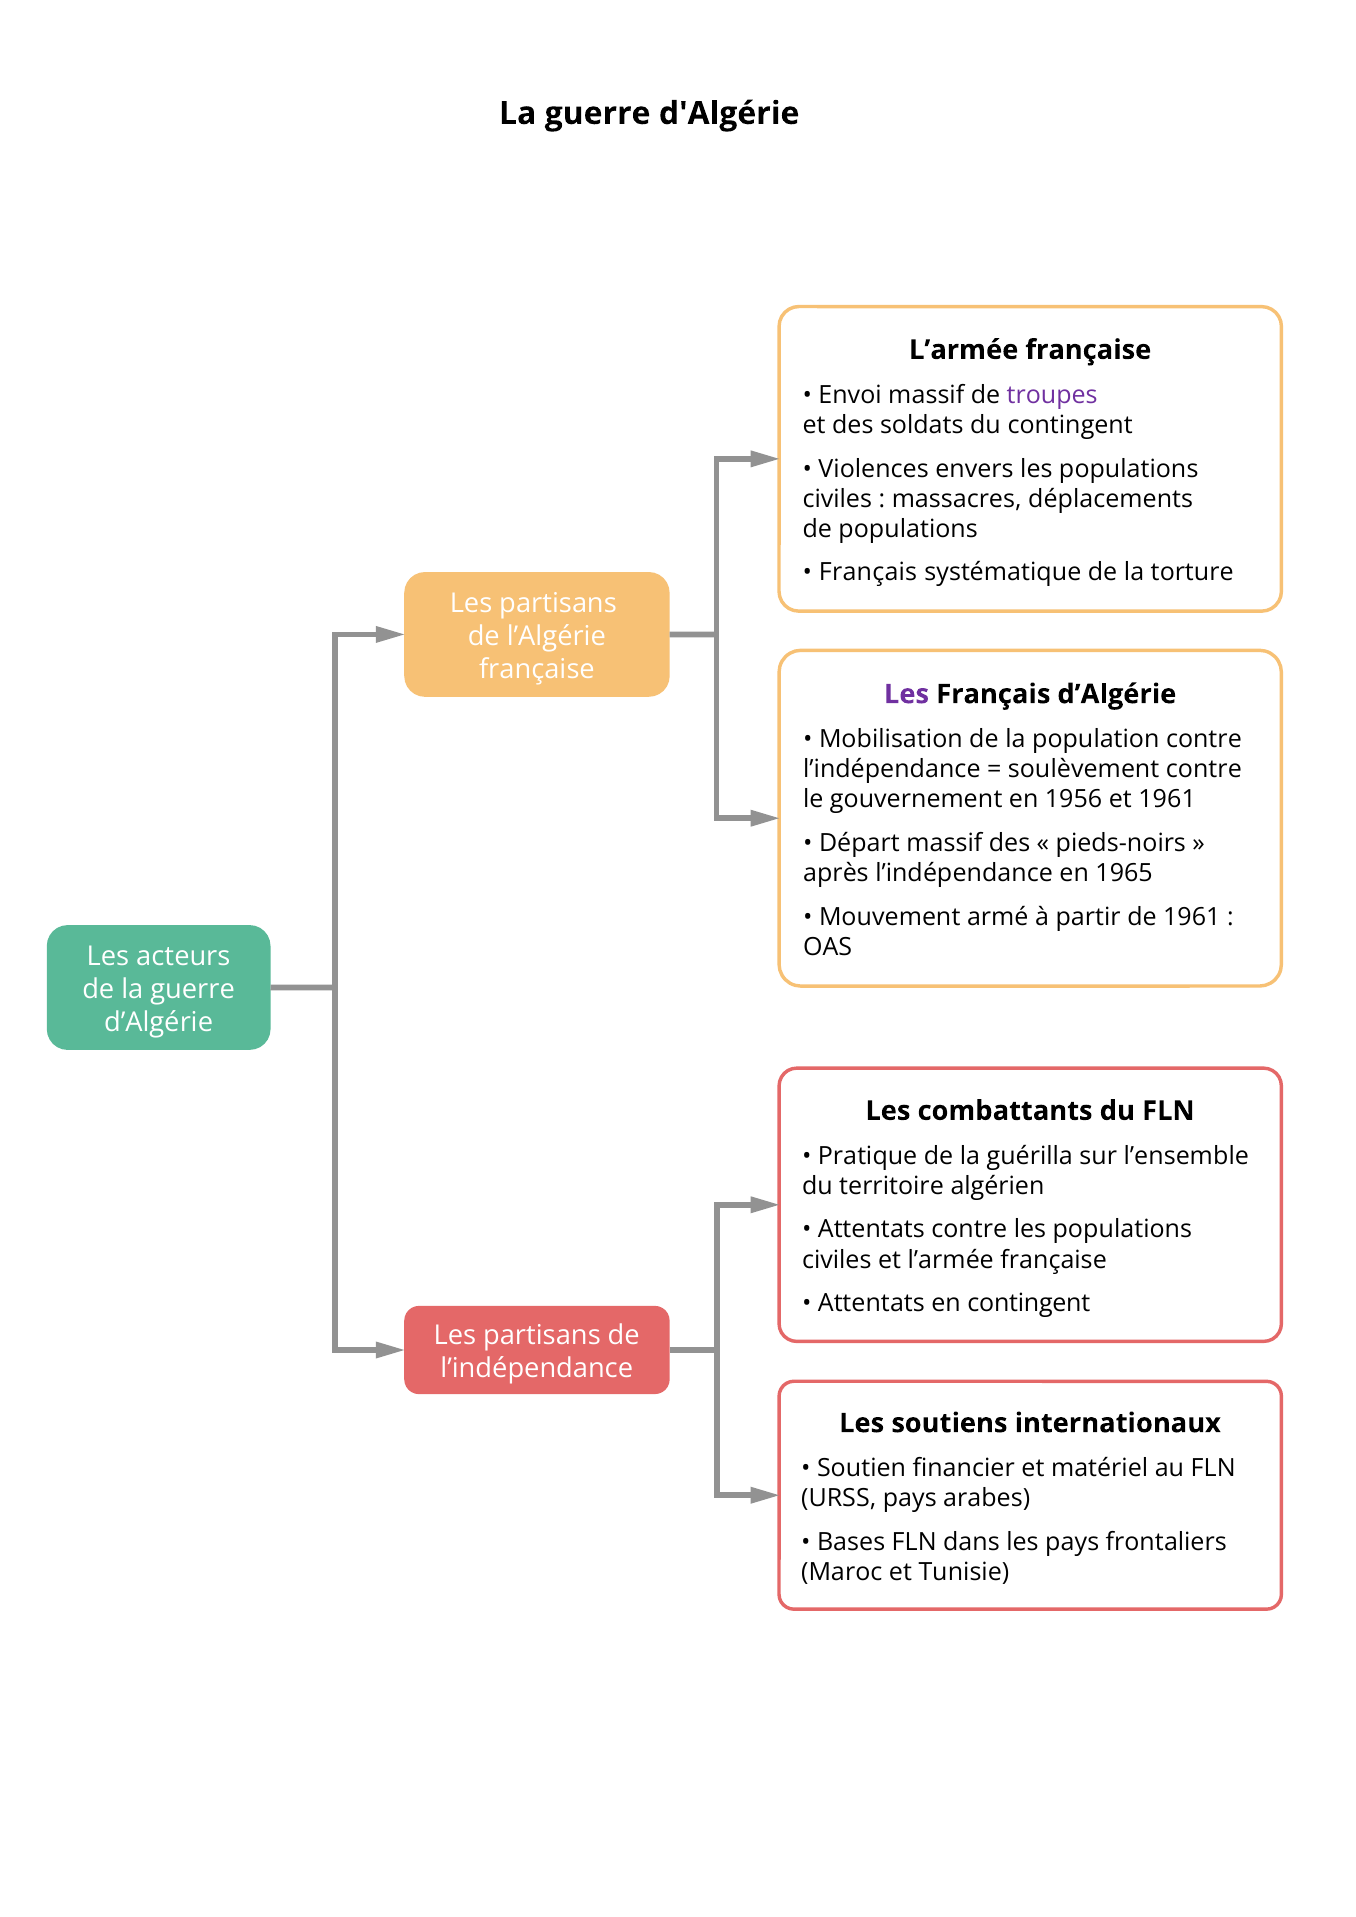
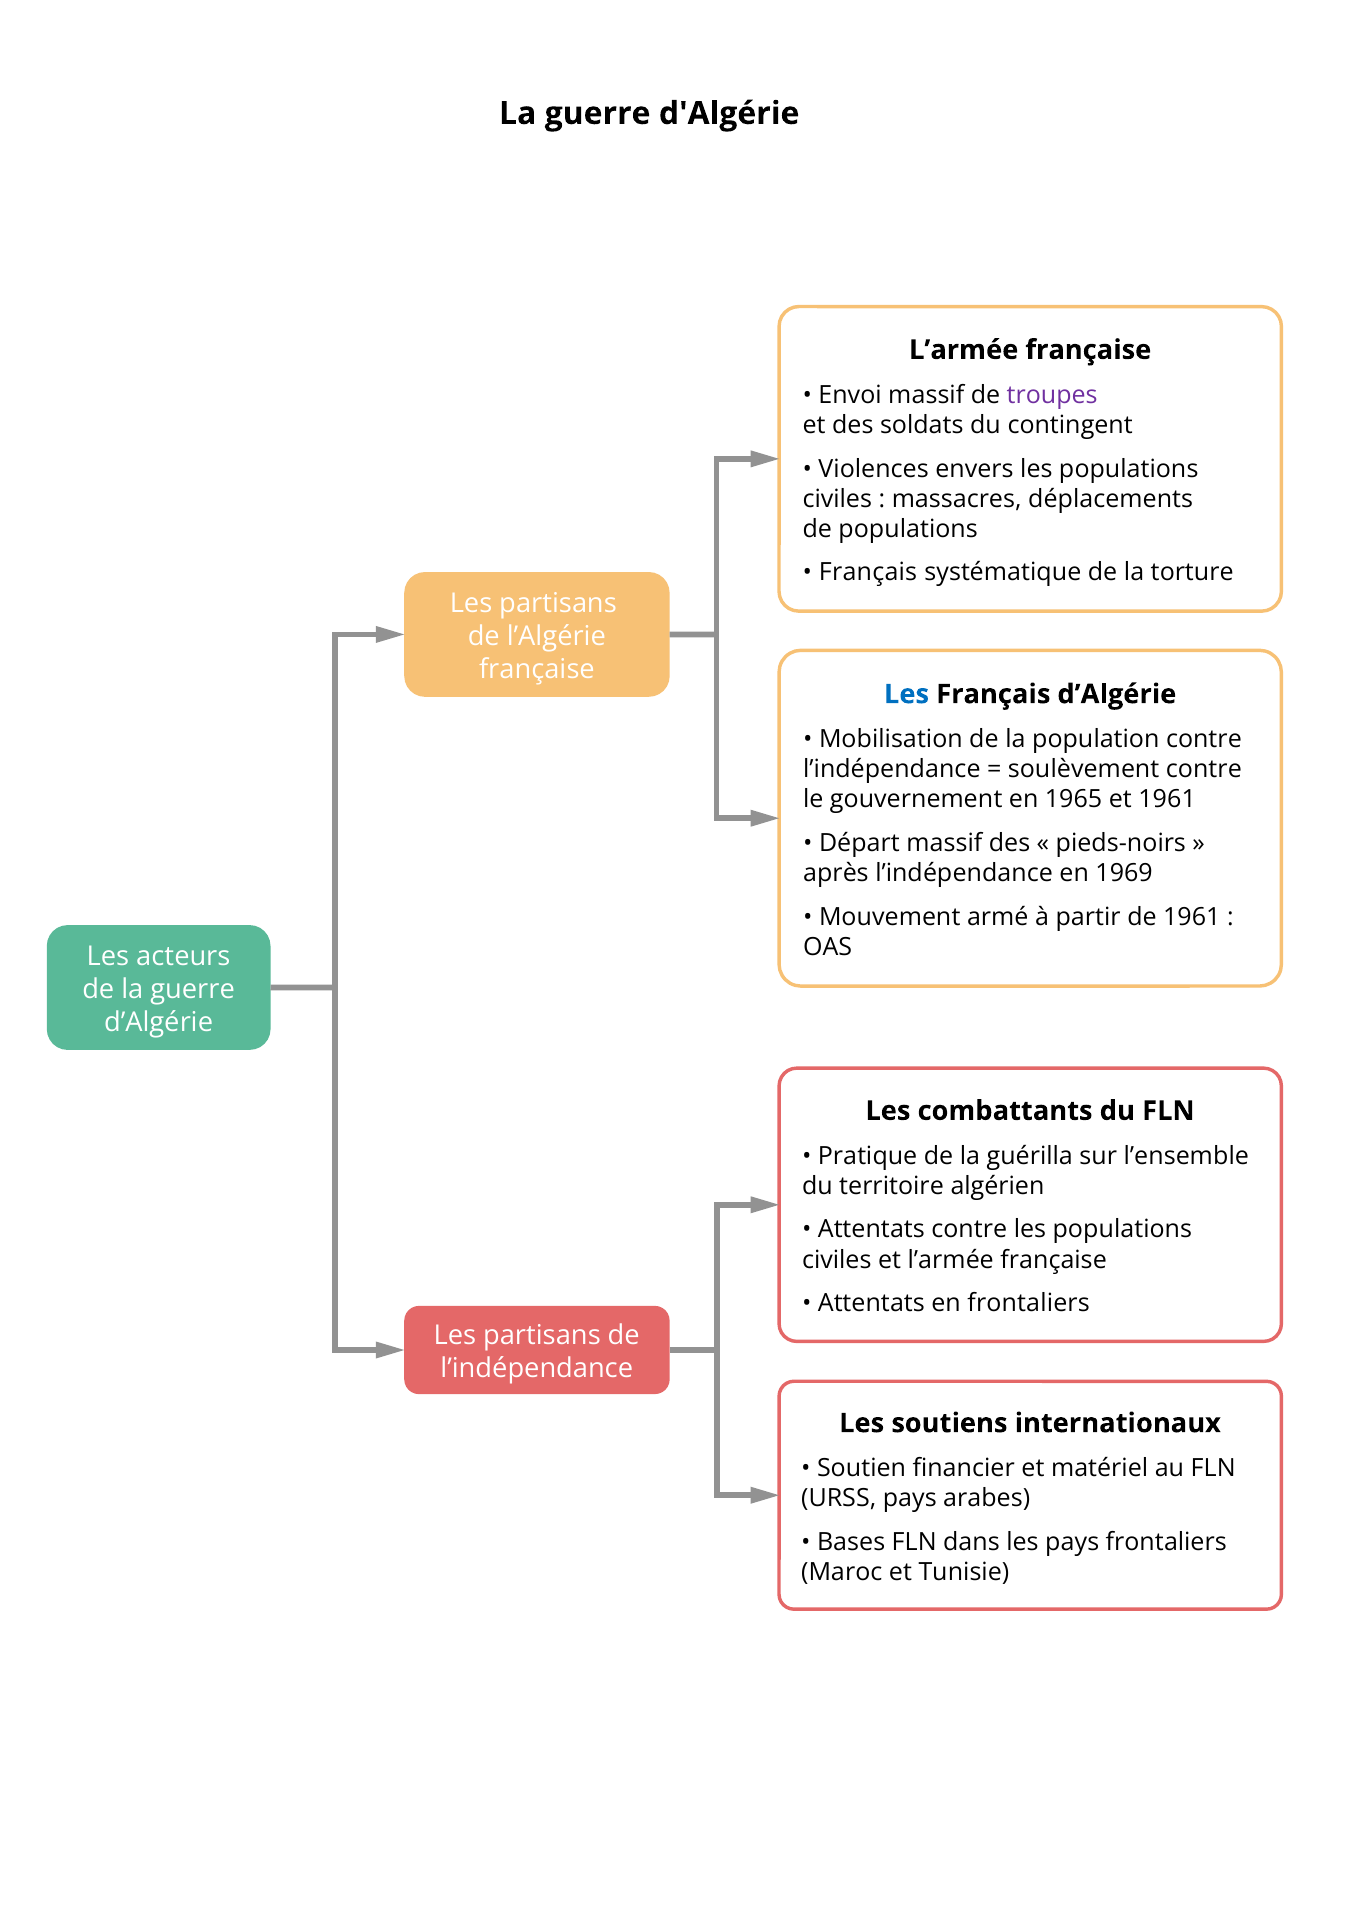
Les at (906, 695) colour: purple -> blue
1956: 1956 -> 1965
1965: 1965 -> 1969
en contingent: contingent -> frontaliers
